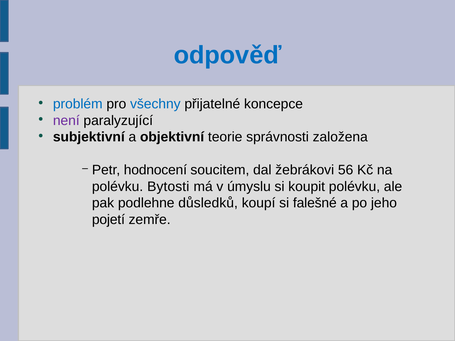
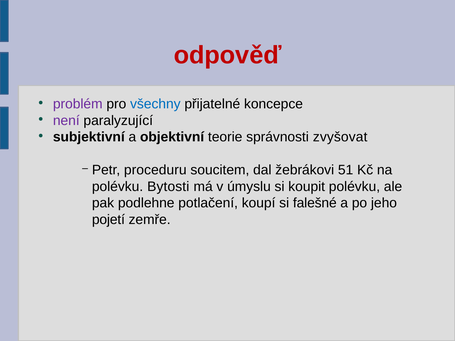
odpověď colour: blue -> red
problém colour: blue -> purple
založena: založena -> zvyšovat
hodnocení: hodnocení -> proceduru
56: 56 -> 51
důsledků: důsledků -> potlačení
